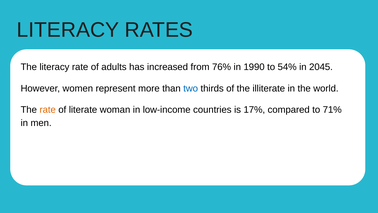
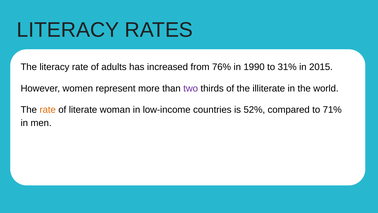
54%: 54% -> 31%
2045: 2045 -> 2015
two colour: blue -> purple
17%: 17% -> 52%
